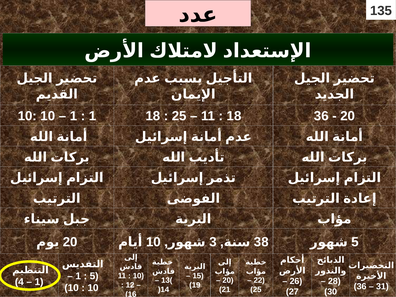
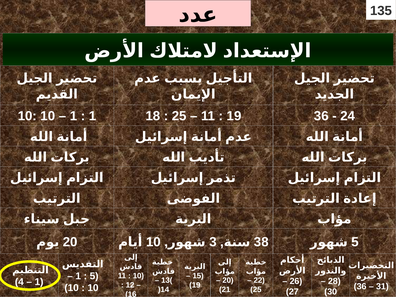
10 18: 18 -> 19
18 20: 20 -> 24
